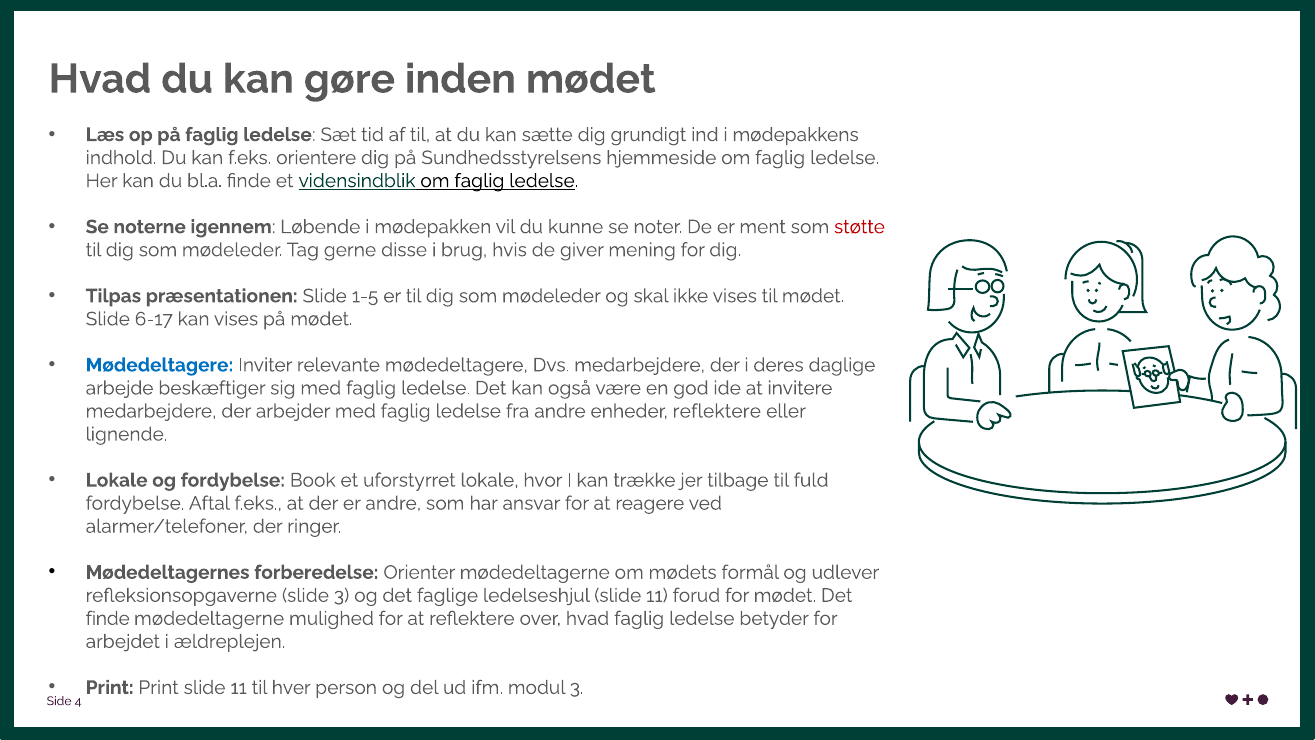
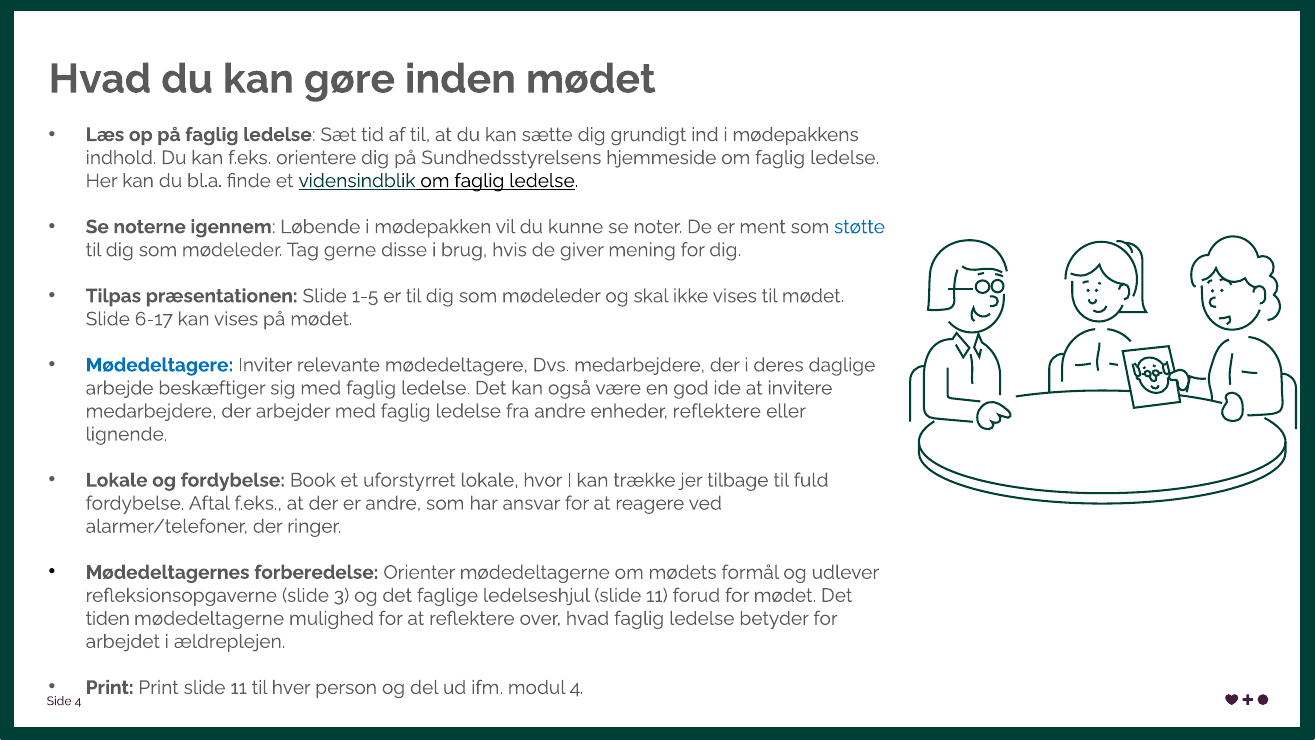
støtte colour: red -> blue
finde at (108, 618): finde -> tiden
modul 3: 3 -> 4
